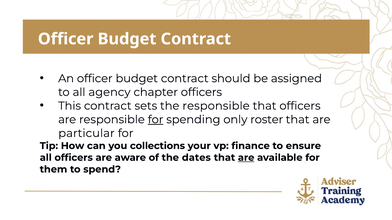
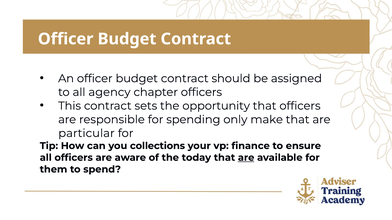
the responsible: responsible -> opportunity
for at (156, 120) underline: present -> none
roster: roster -> make
dates: dates -> today
